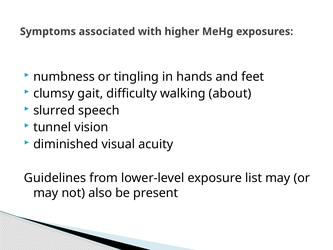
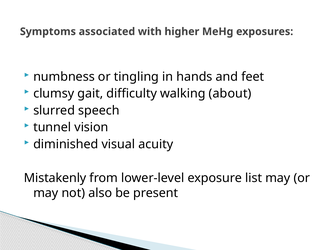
Guidelines: Guidelines -> Mistakenly
